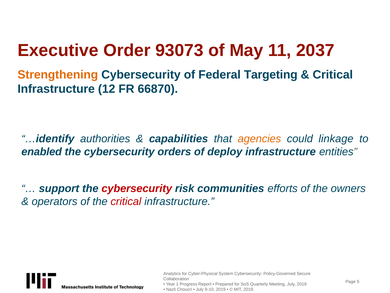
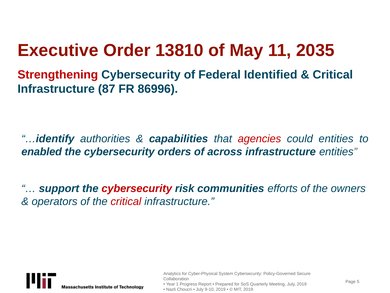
93073: 93073 -> 13810
2037: 2037 -> 2035
Strengthening colour: orange -> red
Targeting: Targeting -> Identified
12: 12 -> 87
66870: 66870 -> 86996
agencies colour: orange -> red
could linkage: linkage -> entities
deploy: deploy -> across
